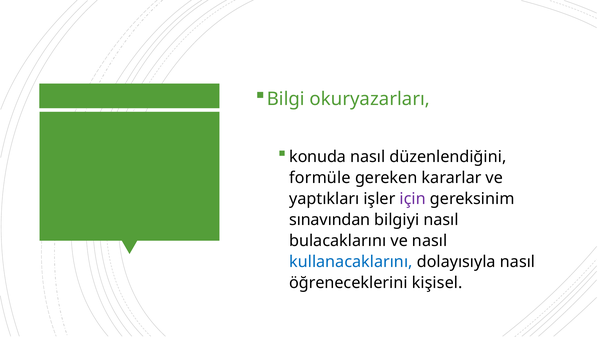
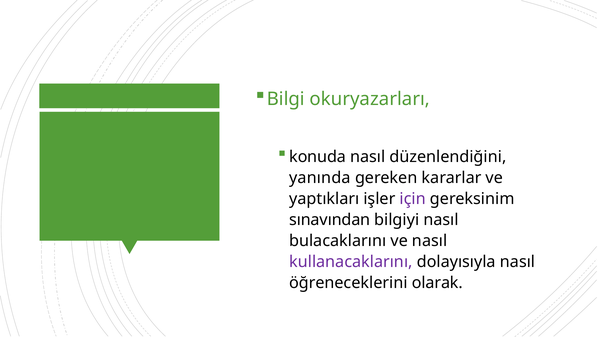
formüle: formüle -> yanında
kullanacaklarını colour: blue -> purple
kişisel: kişisel -> olarak
